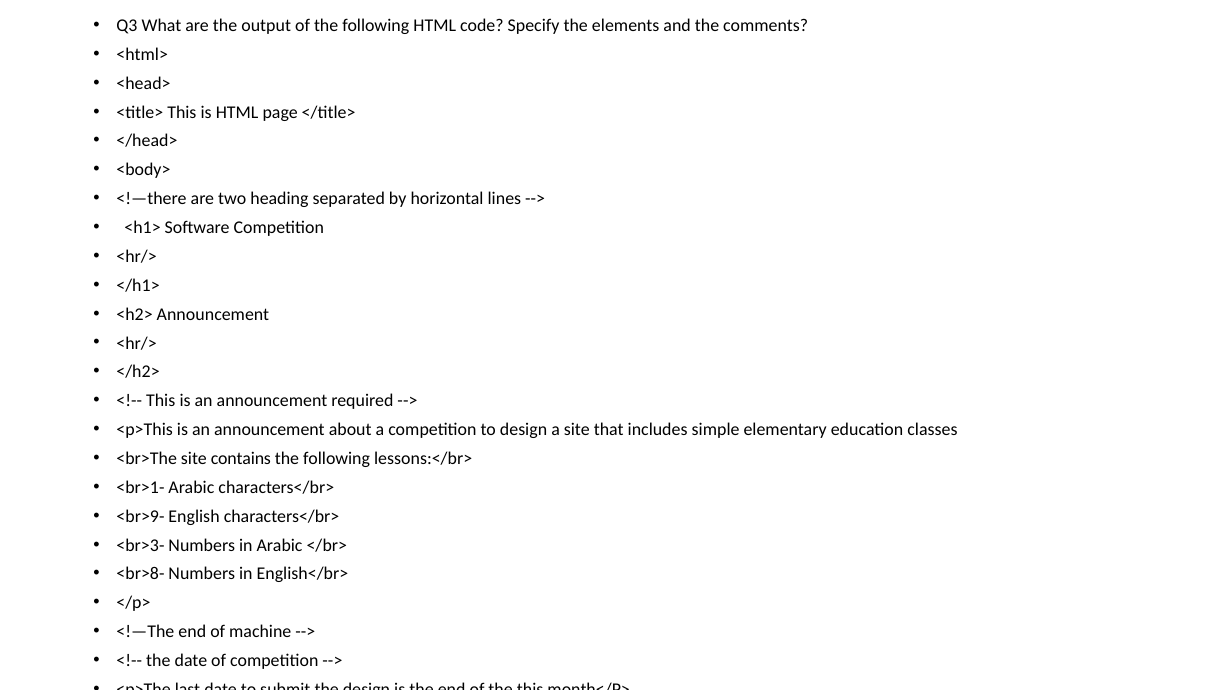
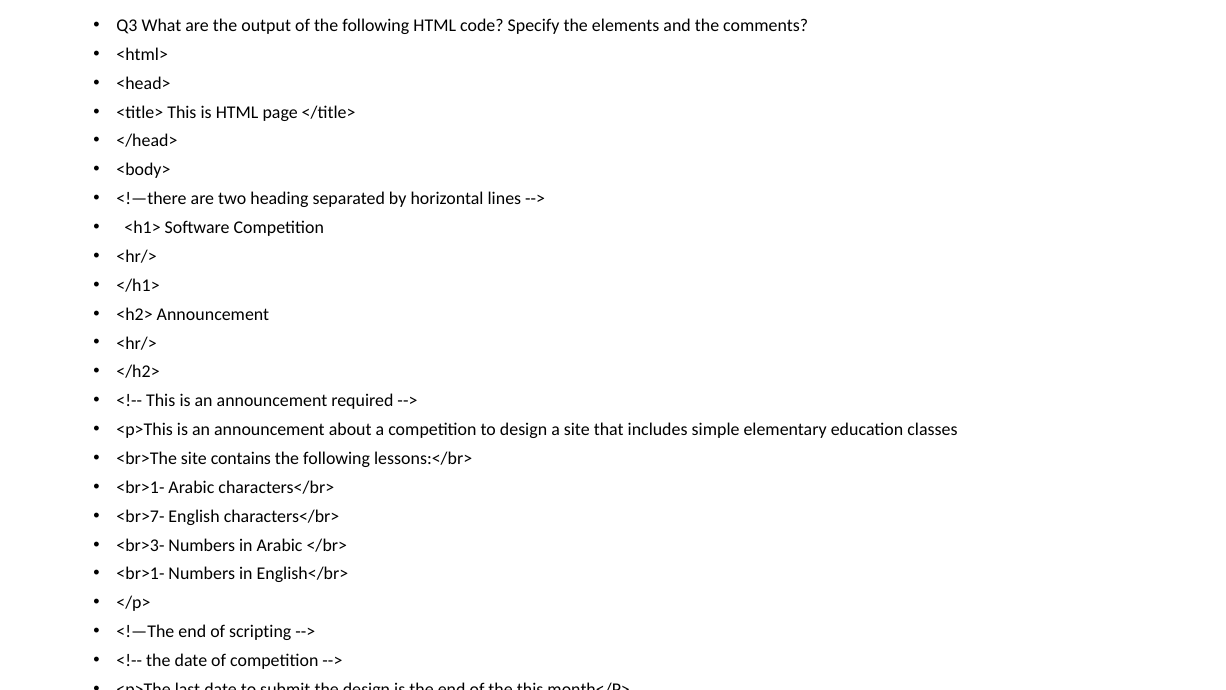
<br>9-: <br>9- -> <br>7-
<br>8- at (140, 574): <br>8- -> <br>1-
machine: machine -> scripting
